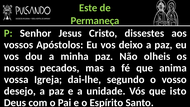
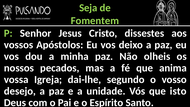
Este: Este -> Seja
Permaneça: Permaneça -> Fomentem
